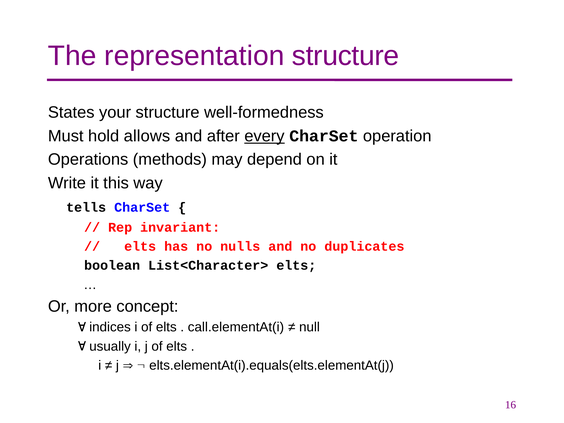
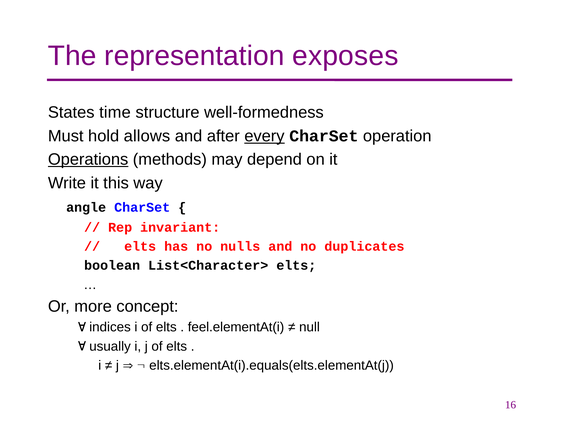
representation structure: structure -> exposes
your: your -> time
Operations underline: none -> present
tells: tells -> angle
call.elementAt(i: call.elementAt(i -> feel.elementAt(i
